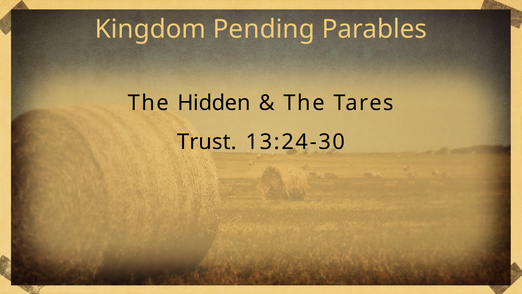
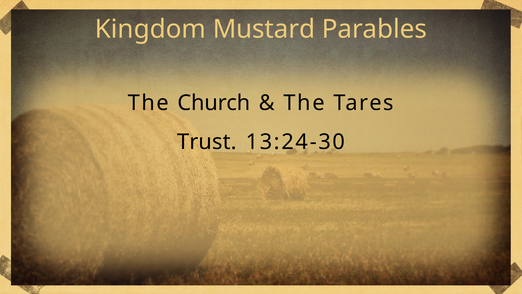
Pending: Pending -> Mustard
Hidden: Hidden -> Church
